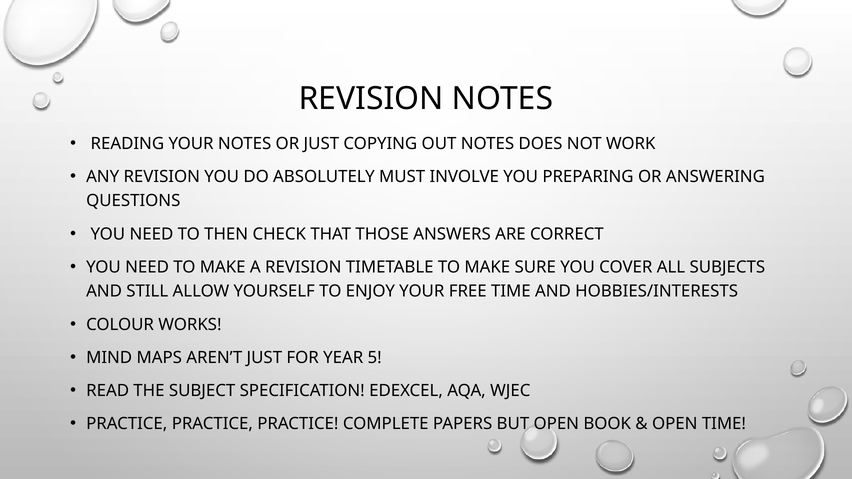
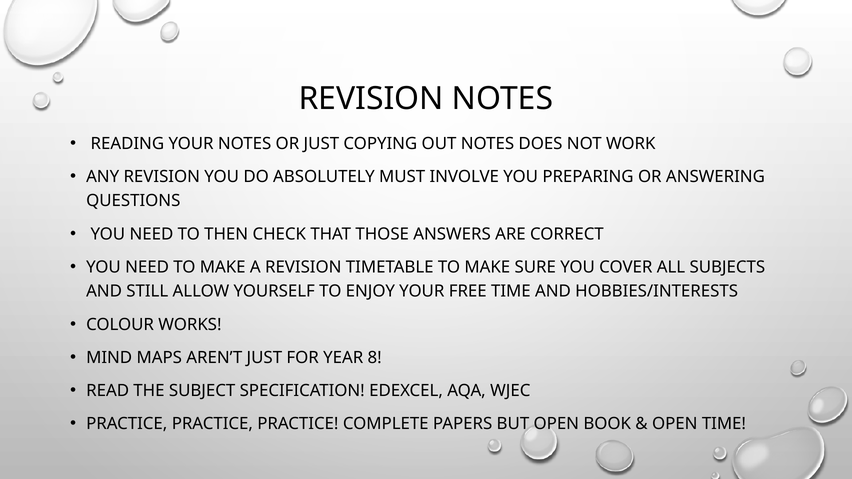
5: 5 -> 8
